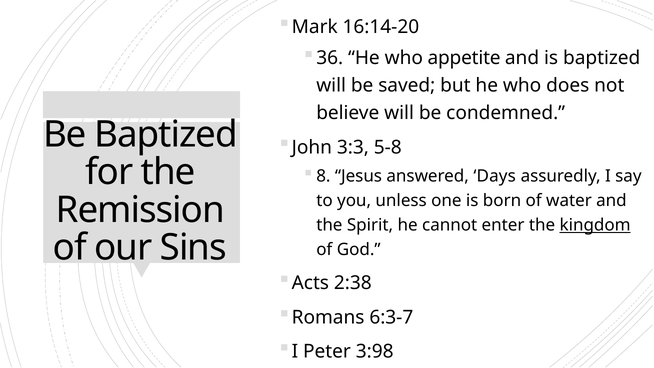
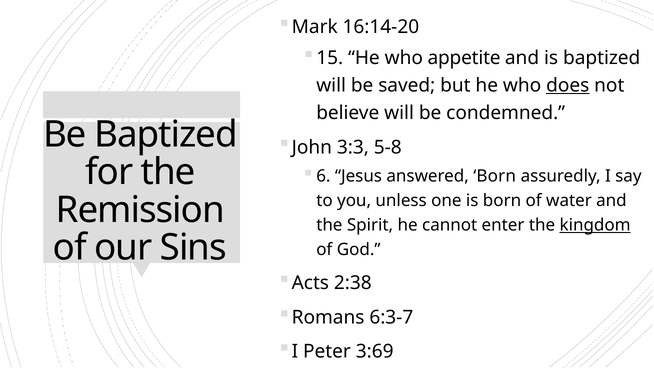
36: 36 -> 15
does underline: none -> present
8: 8 -> 6
answered Days: Days -> Born
3:98: 3:98 -> 3:69
